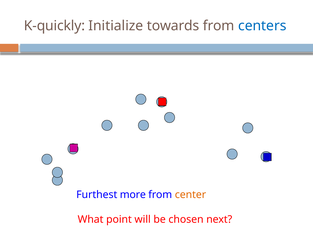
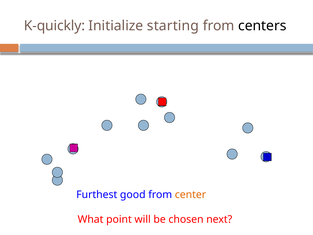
towards: towards -> starting
centers colour: blue -> black
more: more -> good
